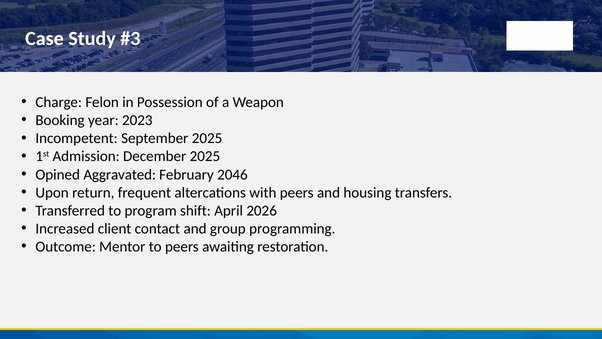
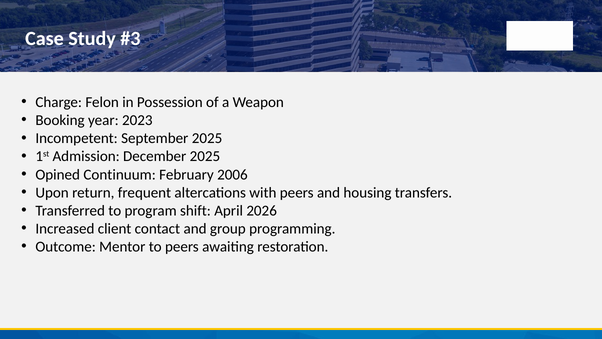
Aggravated: Aggravated -> Continuum
2046: 2046 -> 2006
